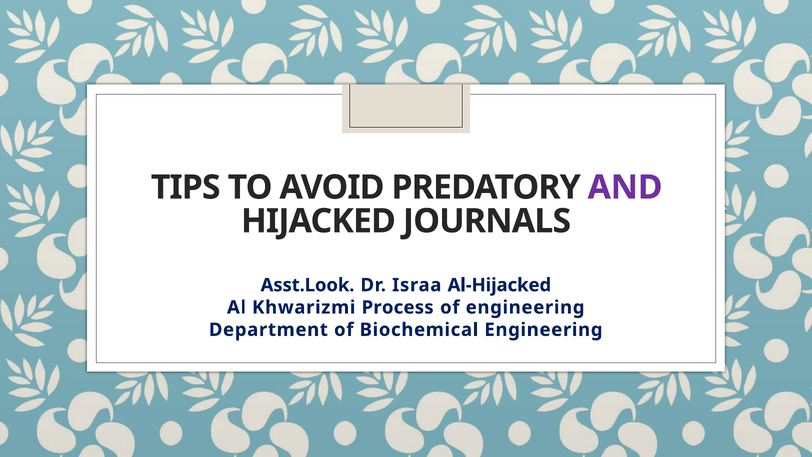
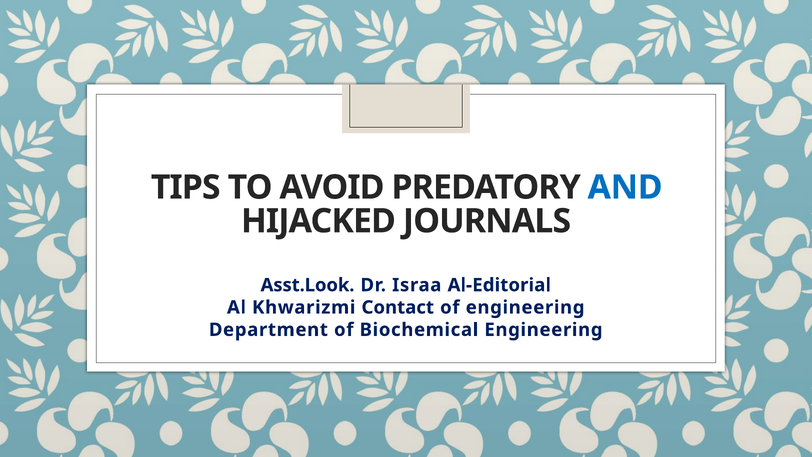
AND colour: purple -> blue
Al-Hijacked: Al-Hijacked -> Al-Editorial
Process: Process -> Contact
